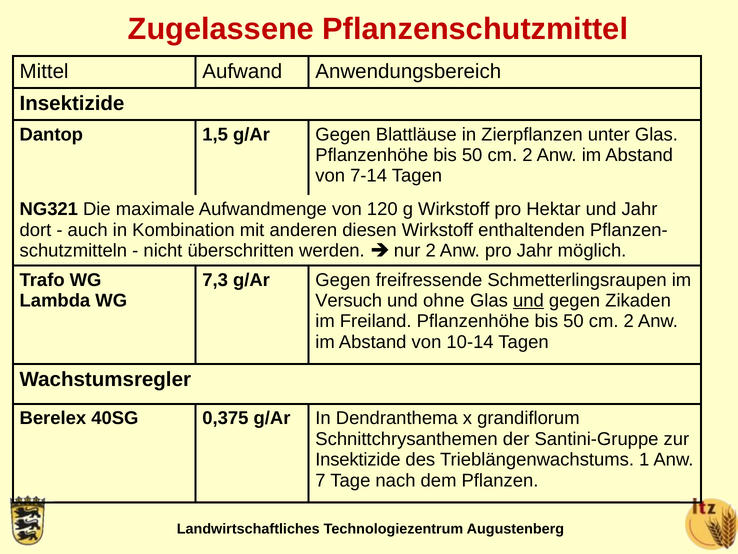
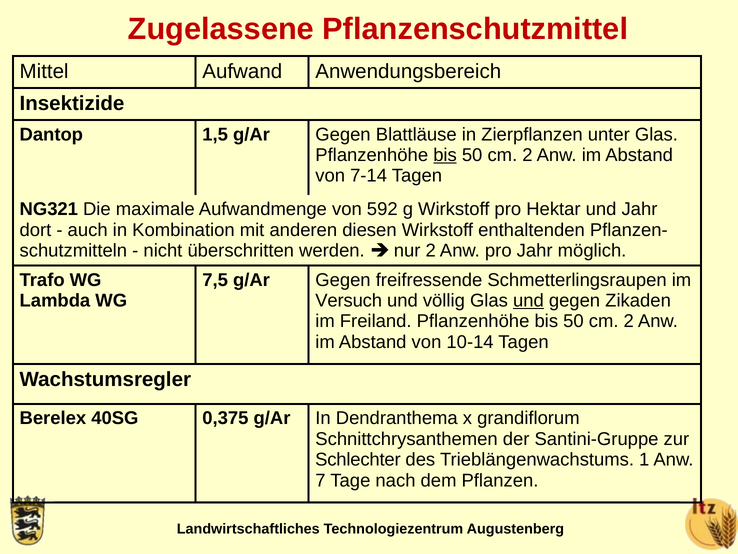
bis at (445, 155) underline: none -> present
120: 120 -> 592
7,3: 7,3 -> 7,5
ohne: ohne -> völlig
Insektizide at (358, 459): Insektizide -> Schlechter
